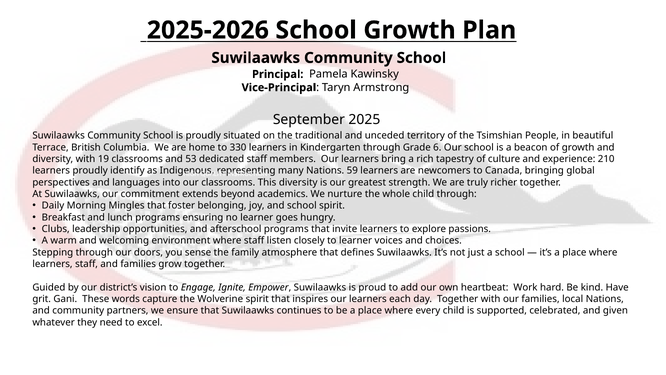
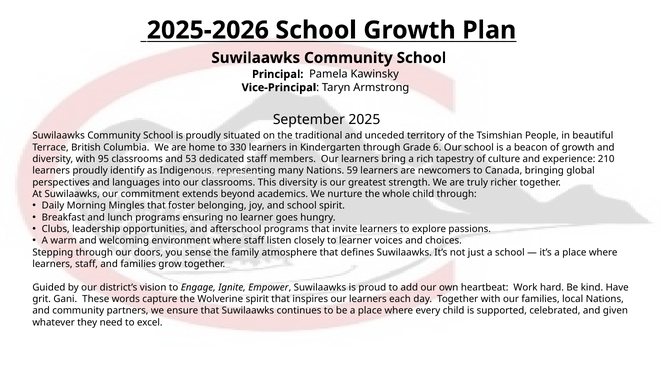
19: 19 -> 95
